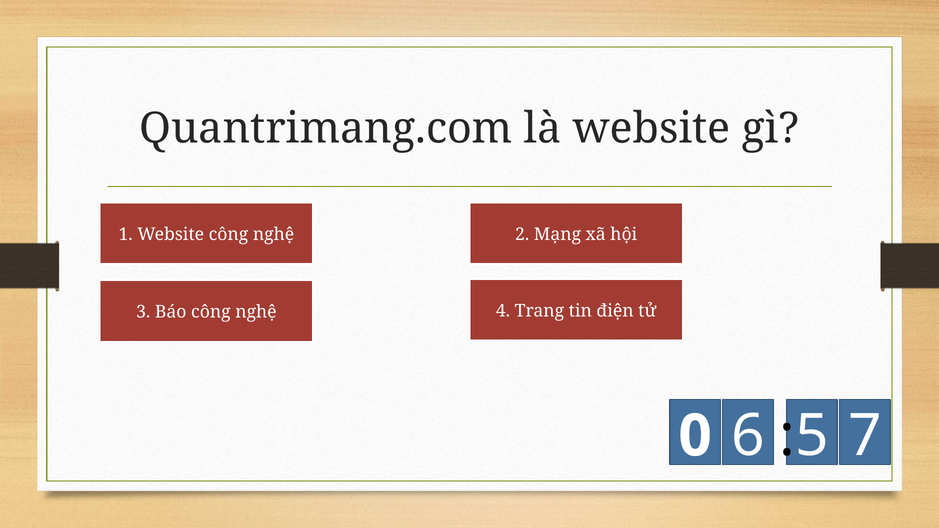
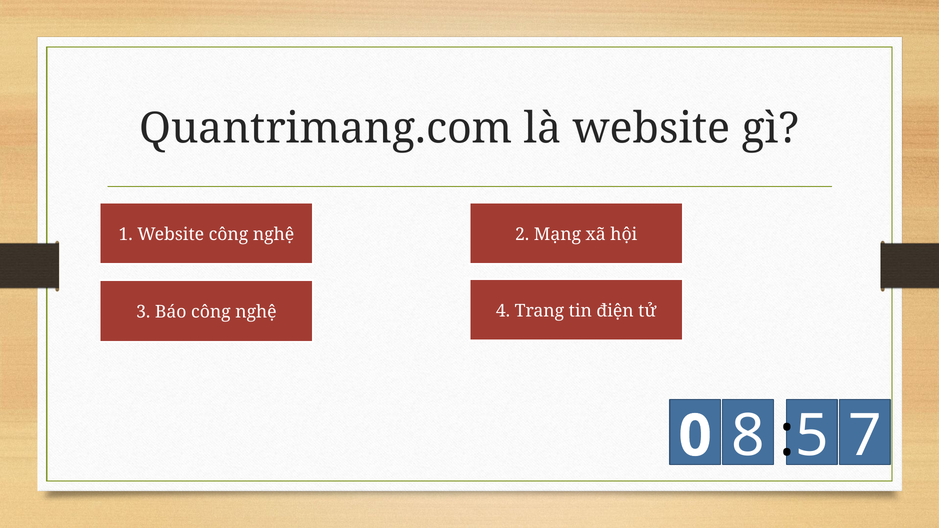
6: 6 -> 8
